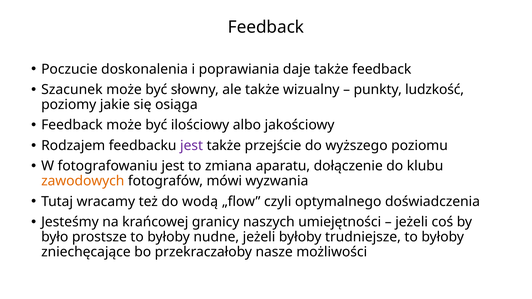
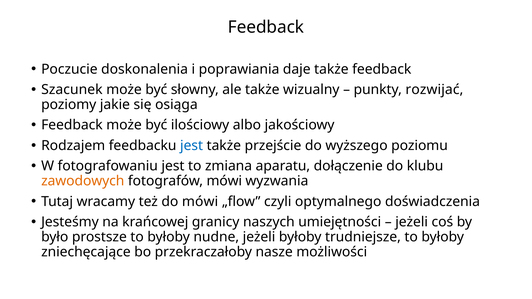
ludzkość: ludzkość -> rozwijać
jest at (192, 146) colour: purple -> blue
do wodą: wodą -> mówi
